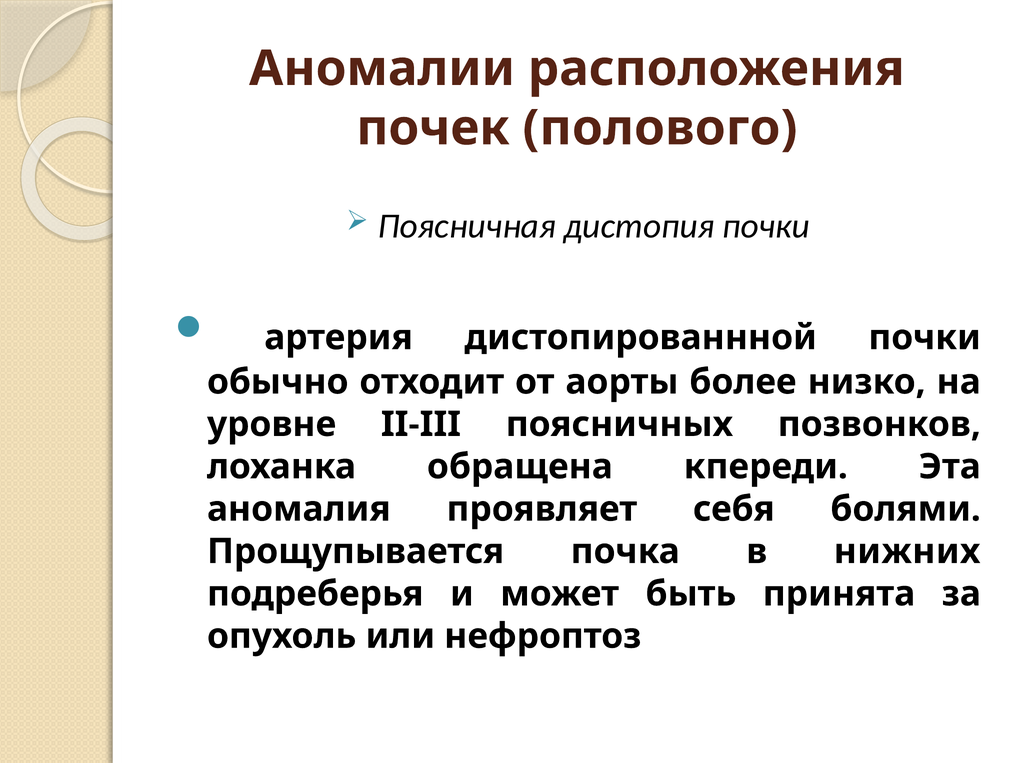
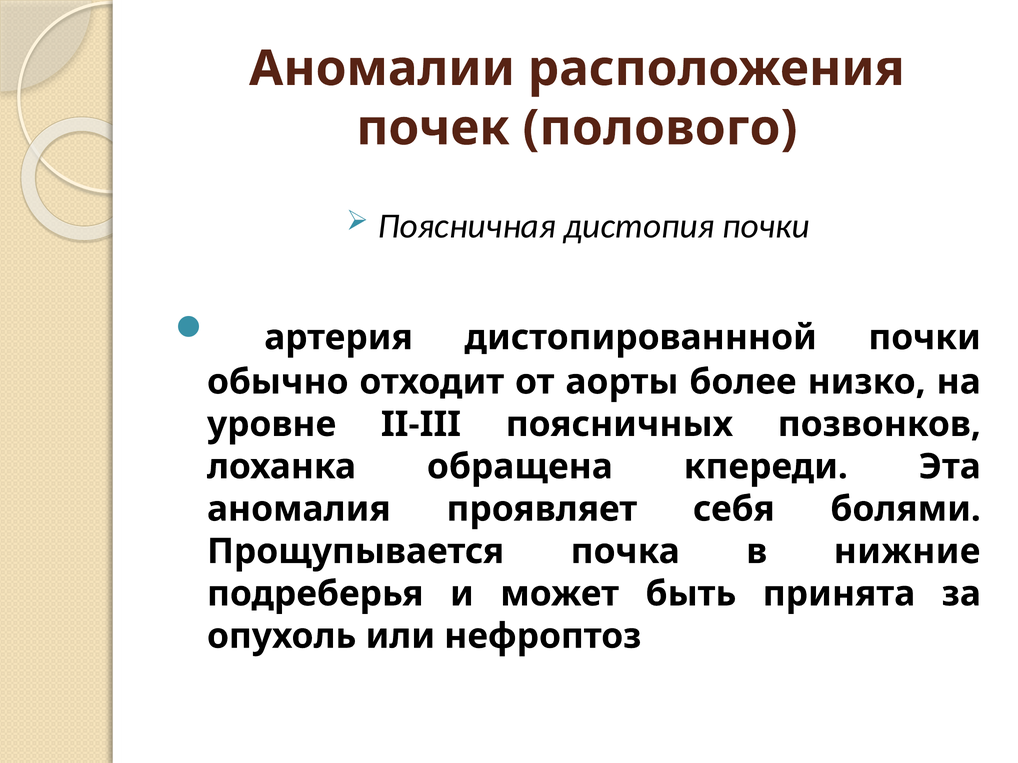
нижних: нижних -> нижние
